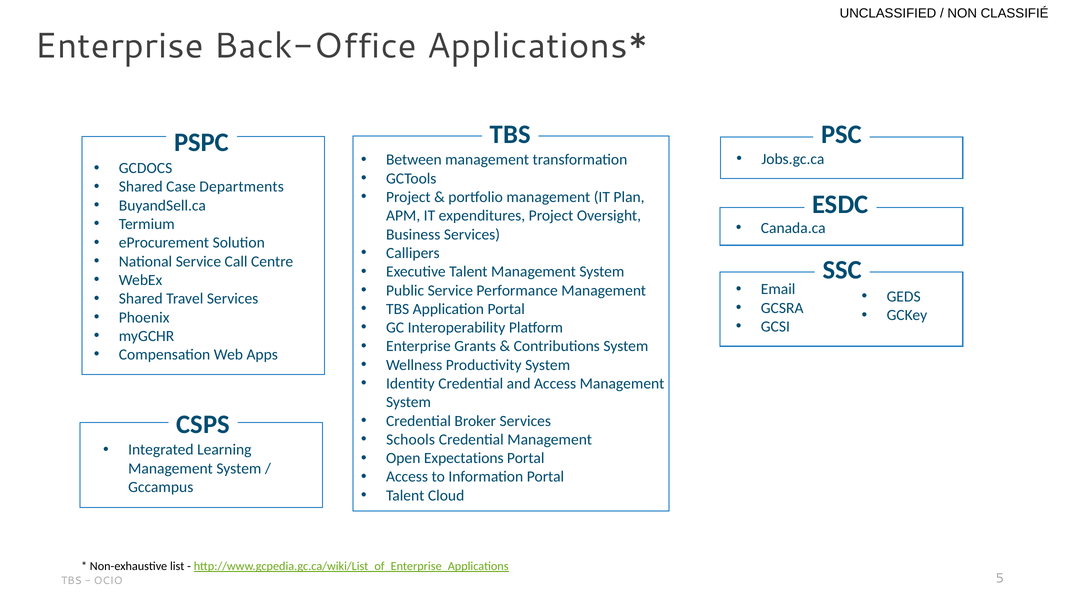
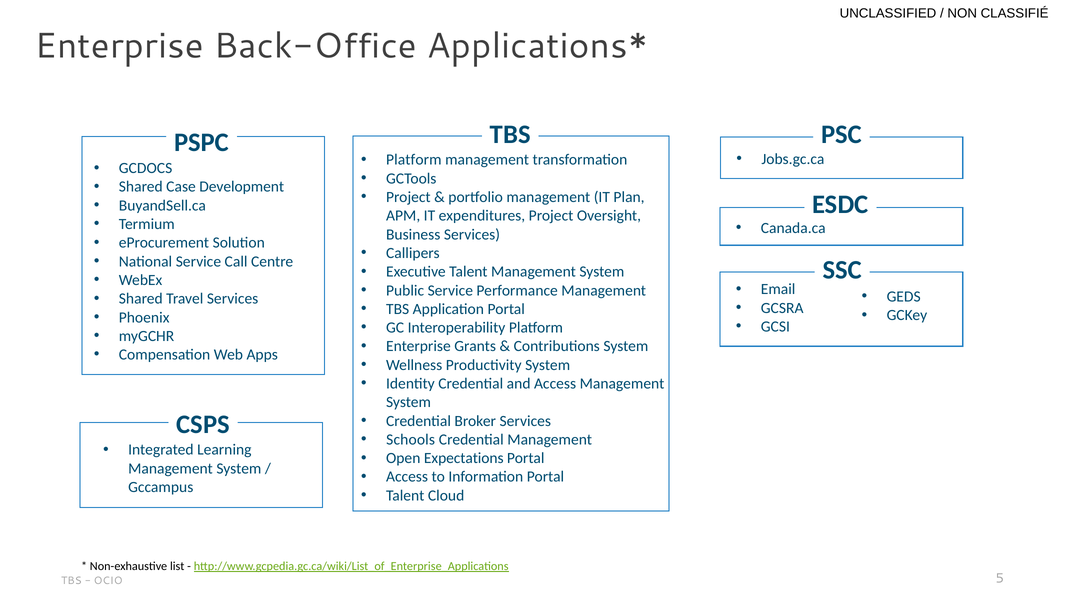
Between at (414, 160): Between -> Platform
Departments: Departments -> Development
